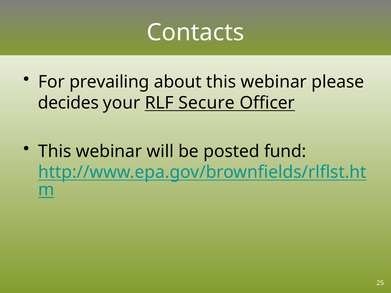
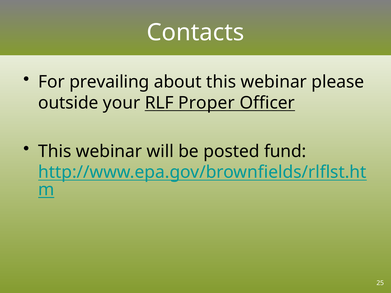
decides: decides -> outside
Secure: Secure -> Proper
